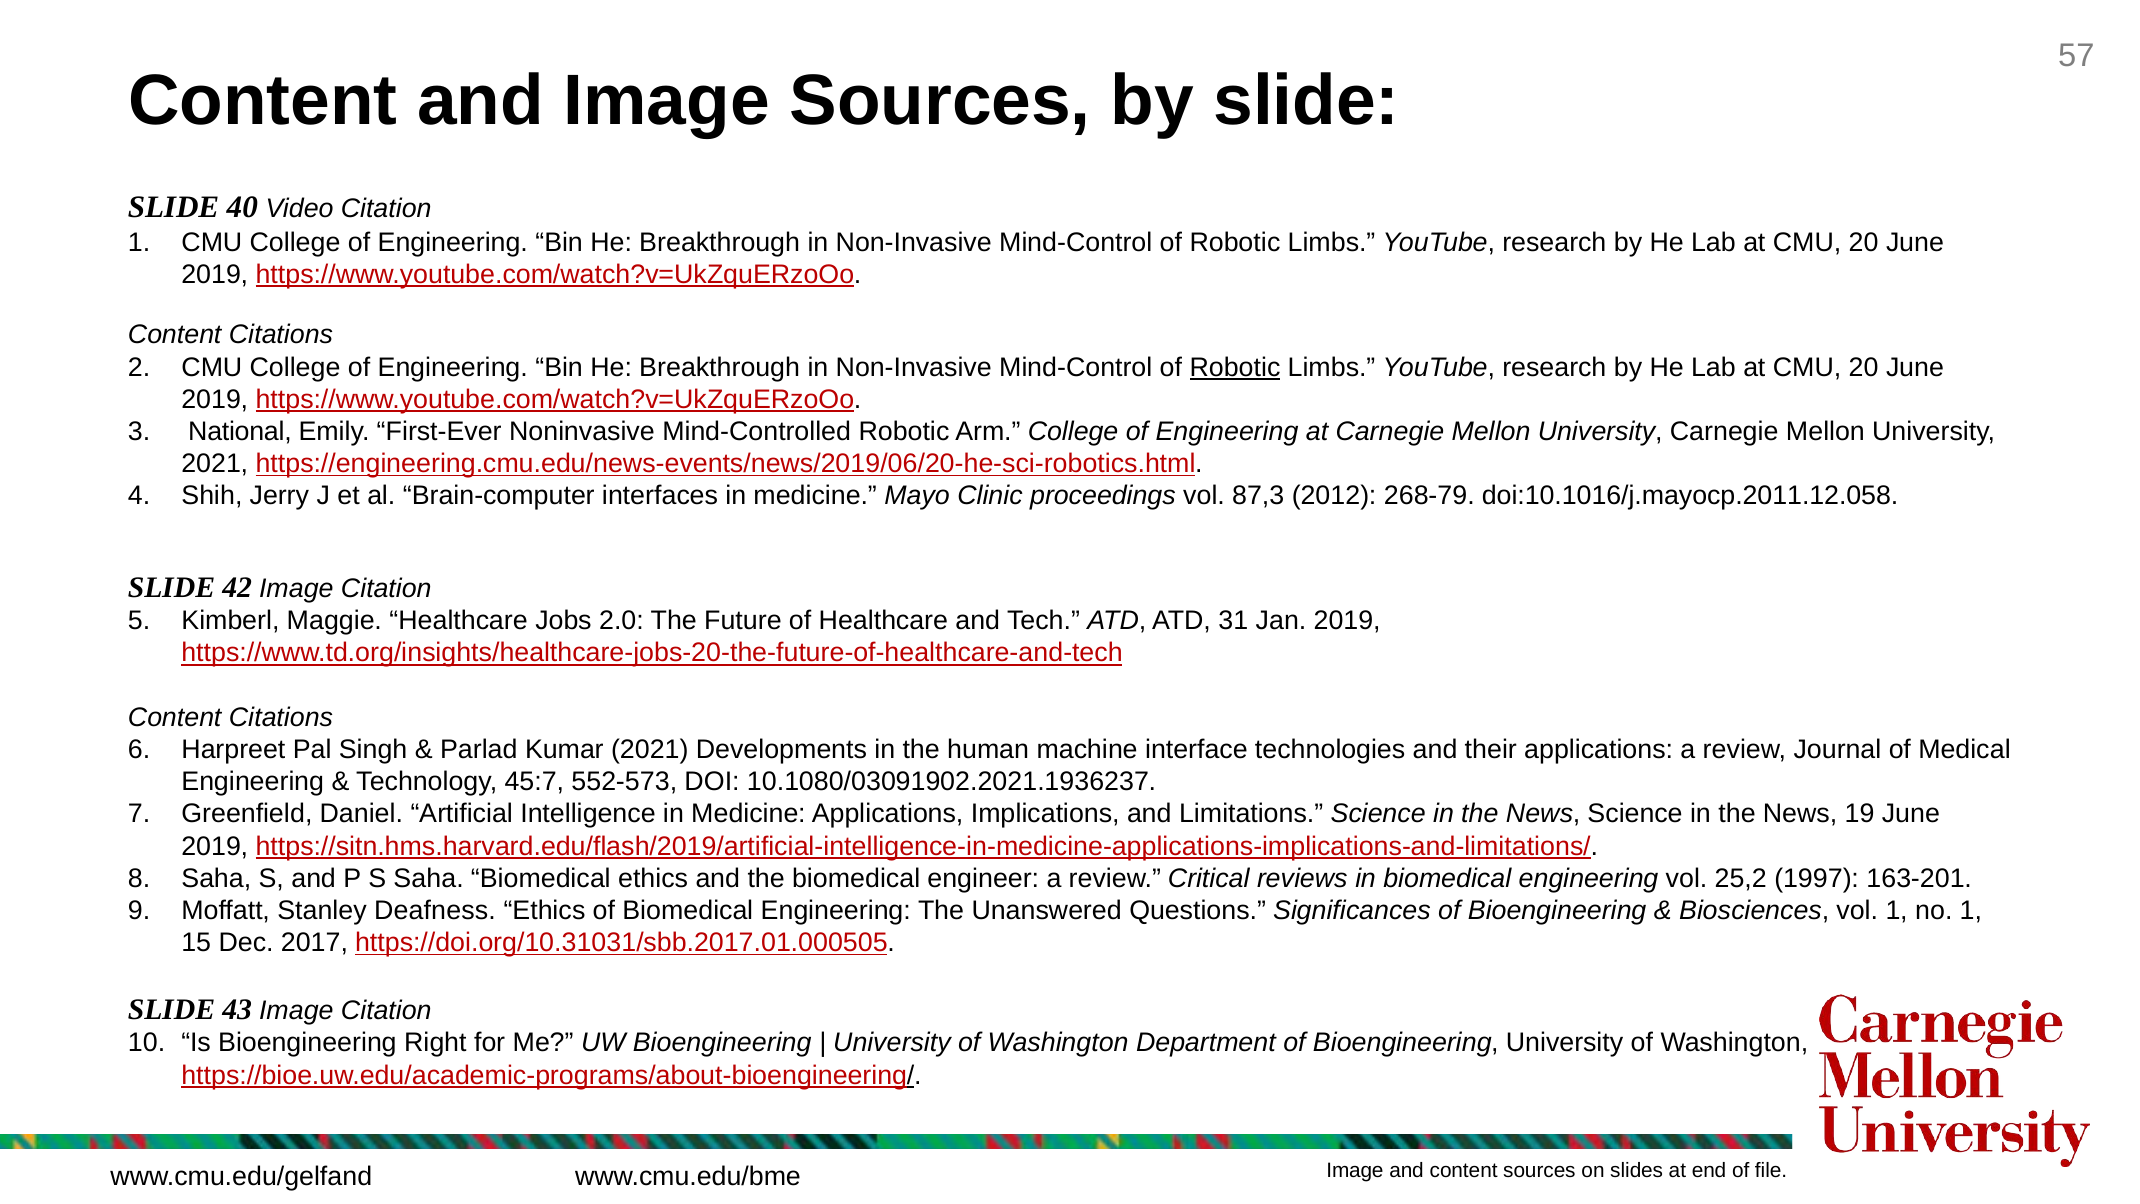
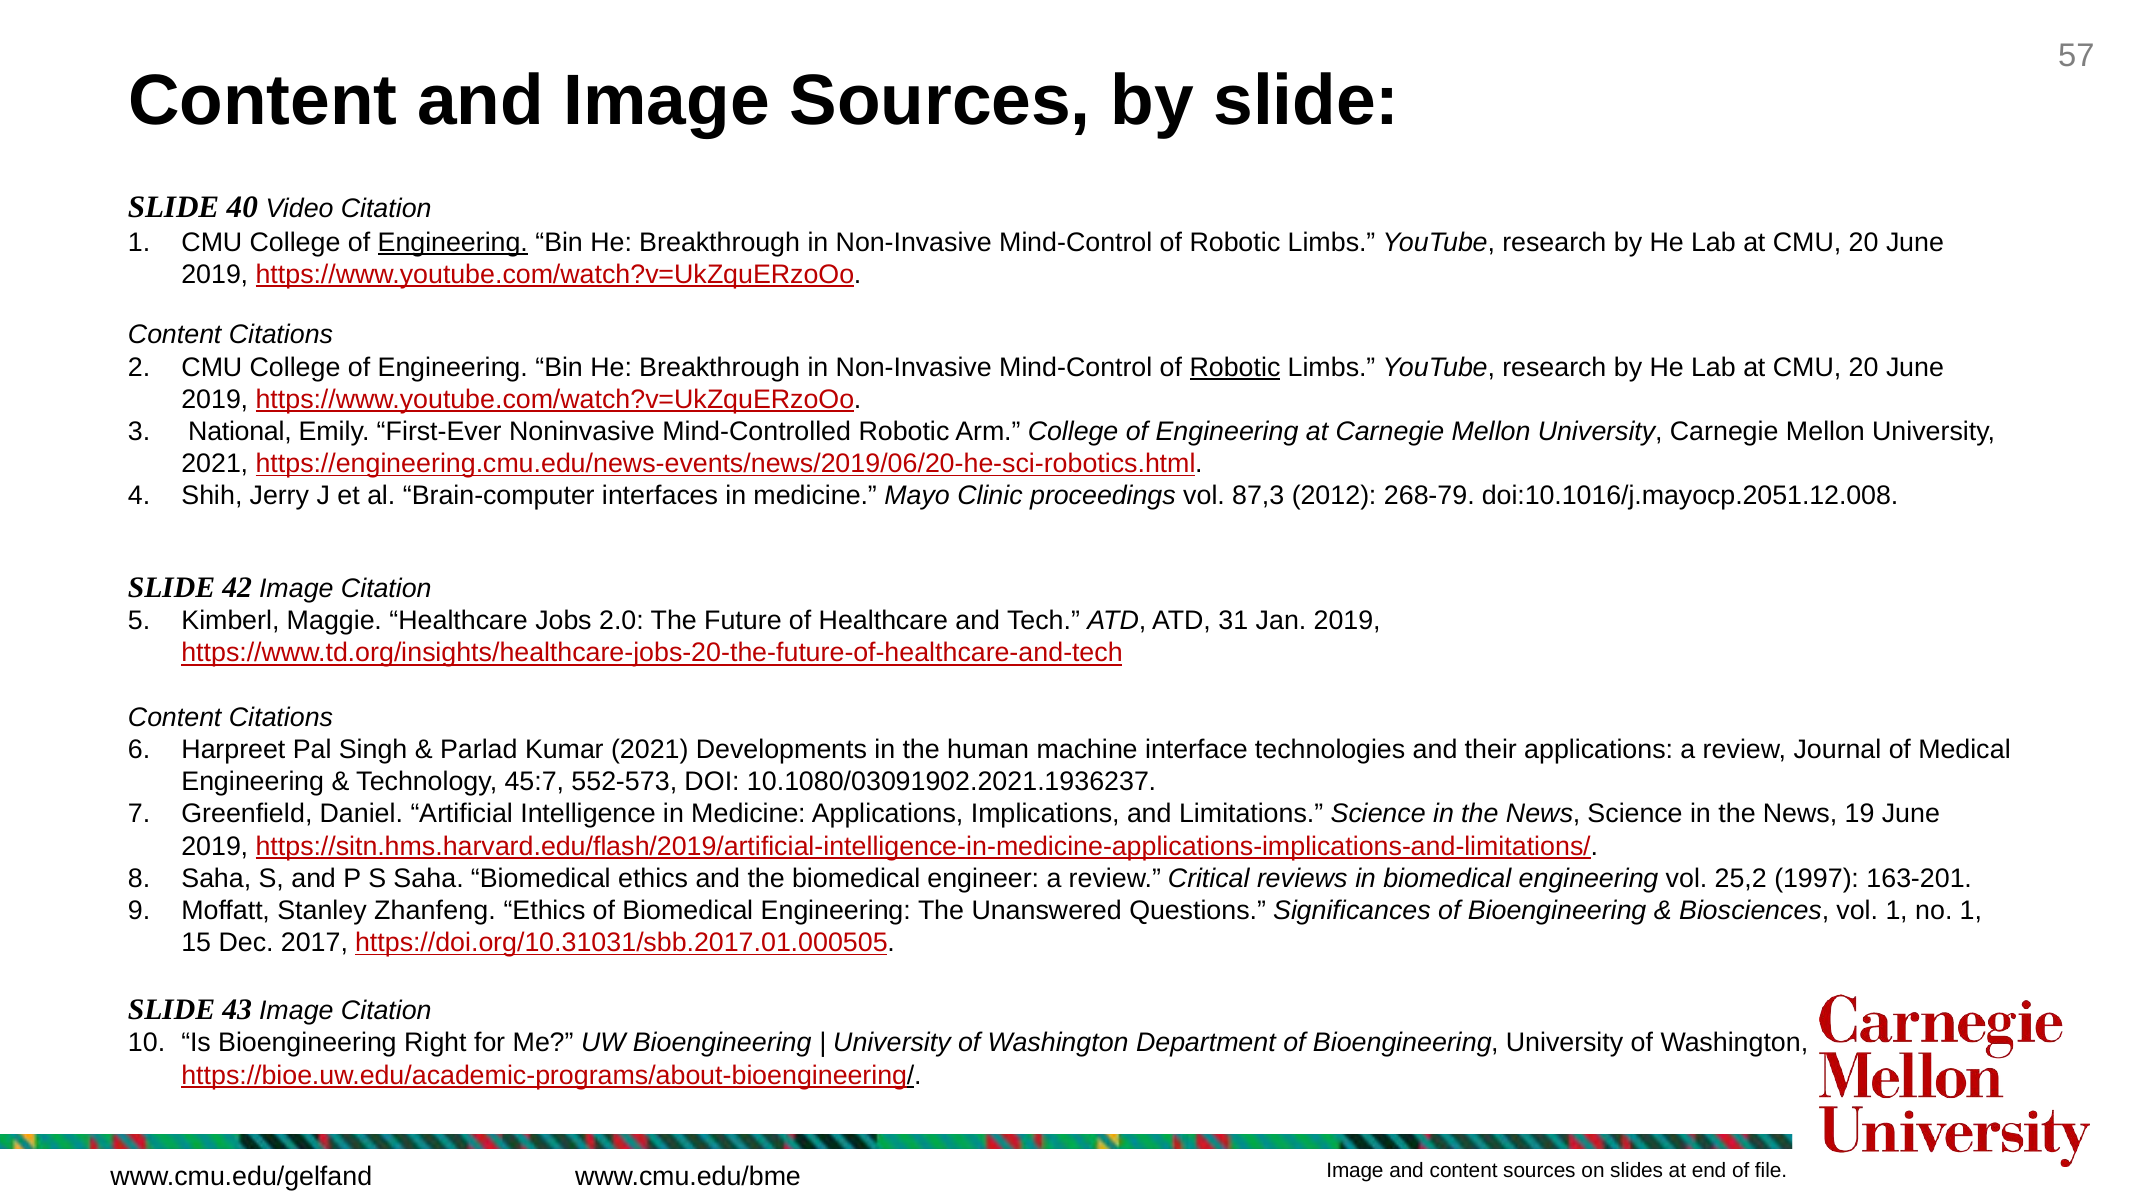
Engineering at (453, 242) underline: none -> present
doi:10.1016/j.mayocp.2011.12.058: doi:10.1016/j.mayocp.2011.12.058 -> doi:10.1016/j.mayocp.2051.12.008
Deafness: Deafness -> Zhanfeng
